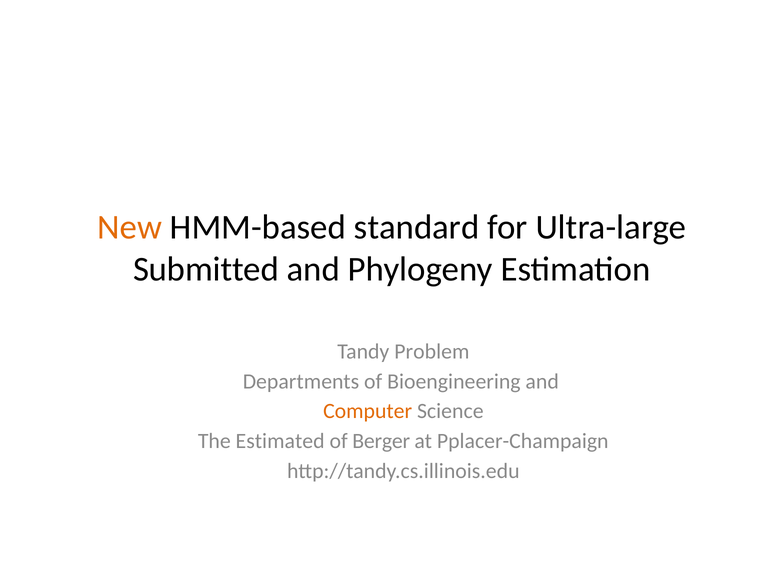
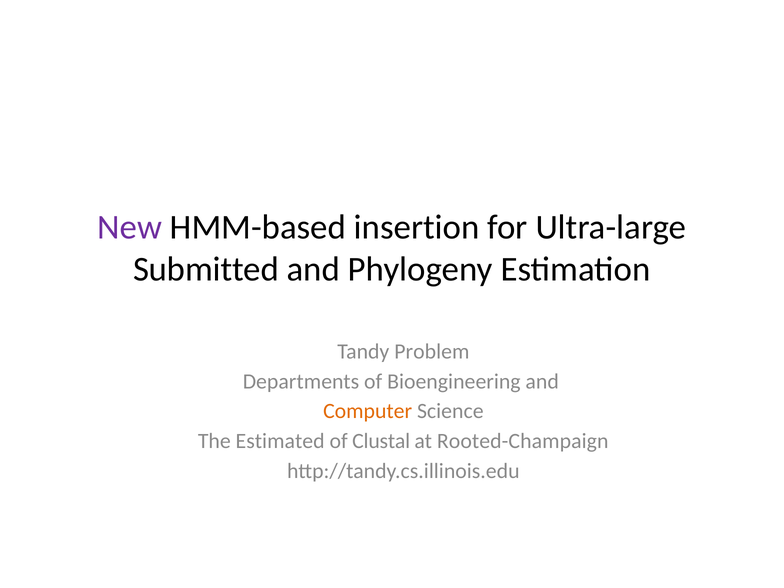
New colour: orange -> purple
standard: standard -> insertion
Berger: Berger -> Clustal
Pplacer-Champaign: Pplacer-Champaign -> Rooted-Champaign
